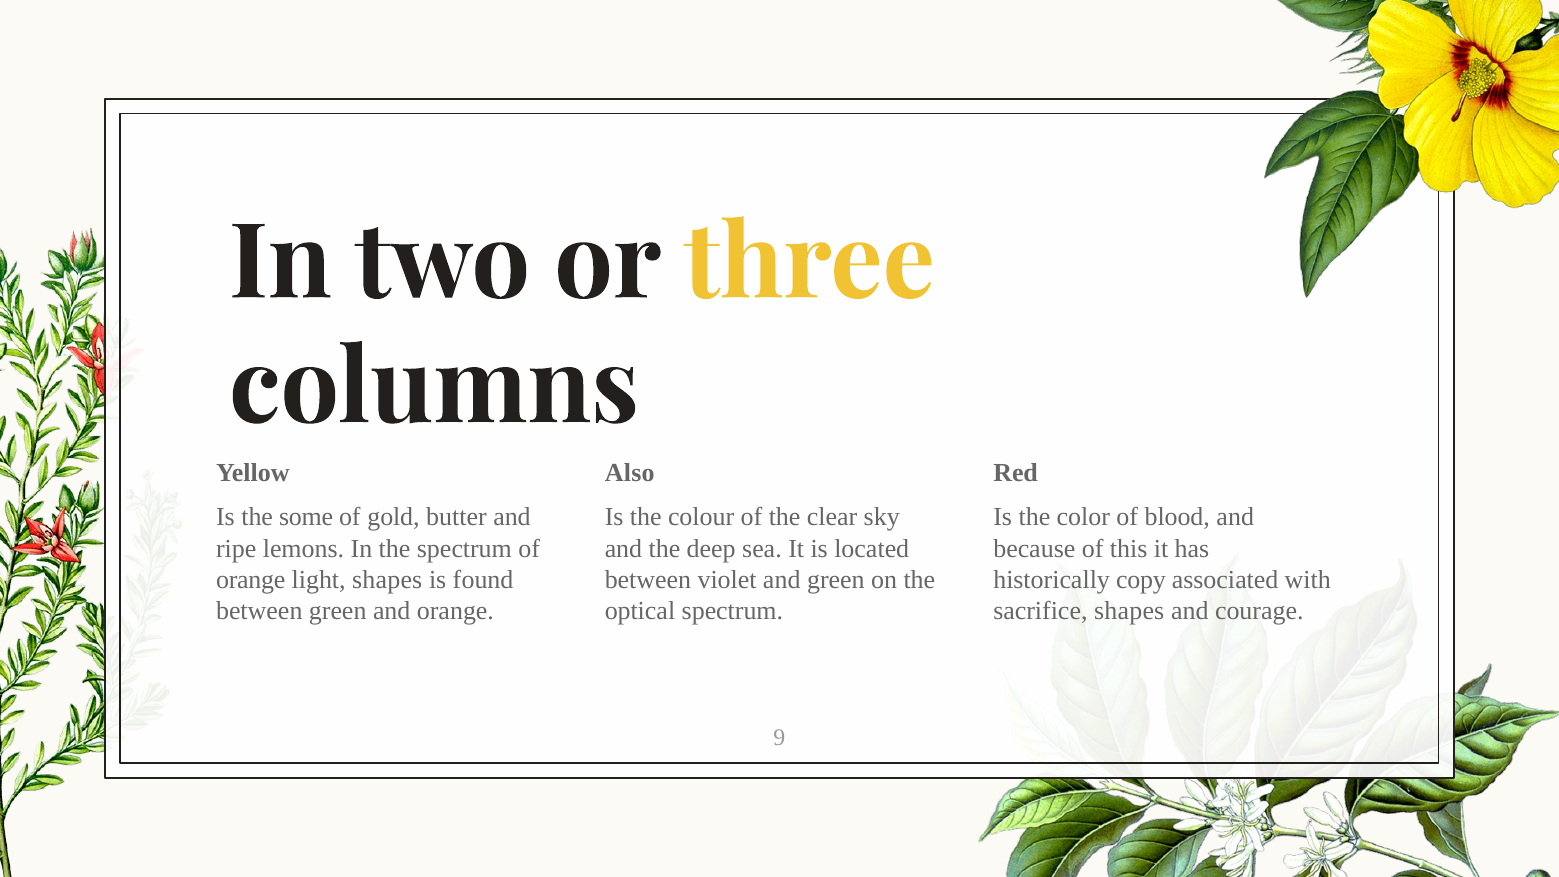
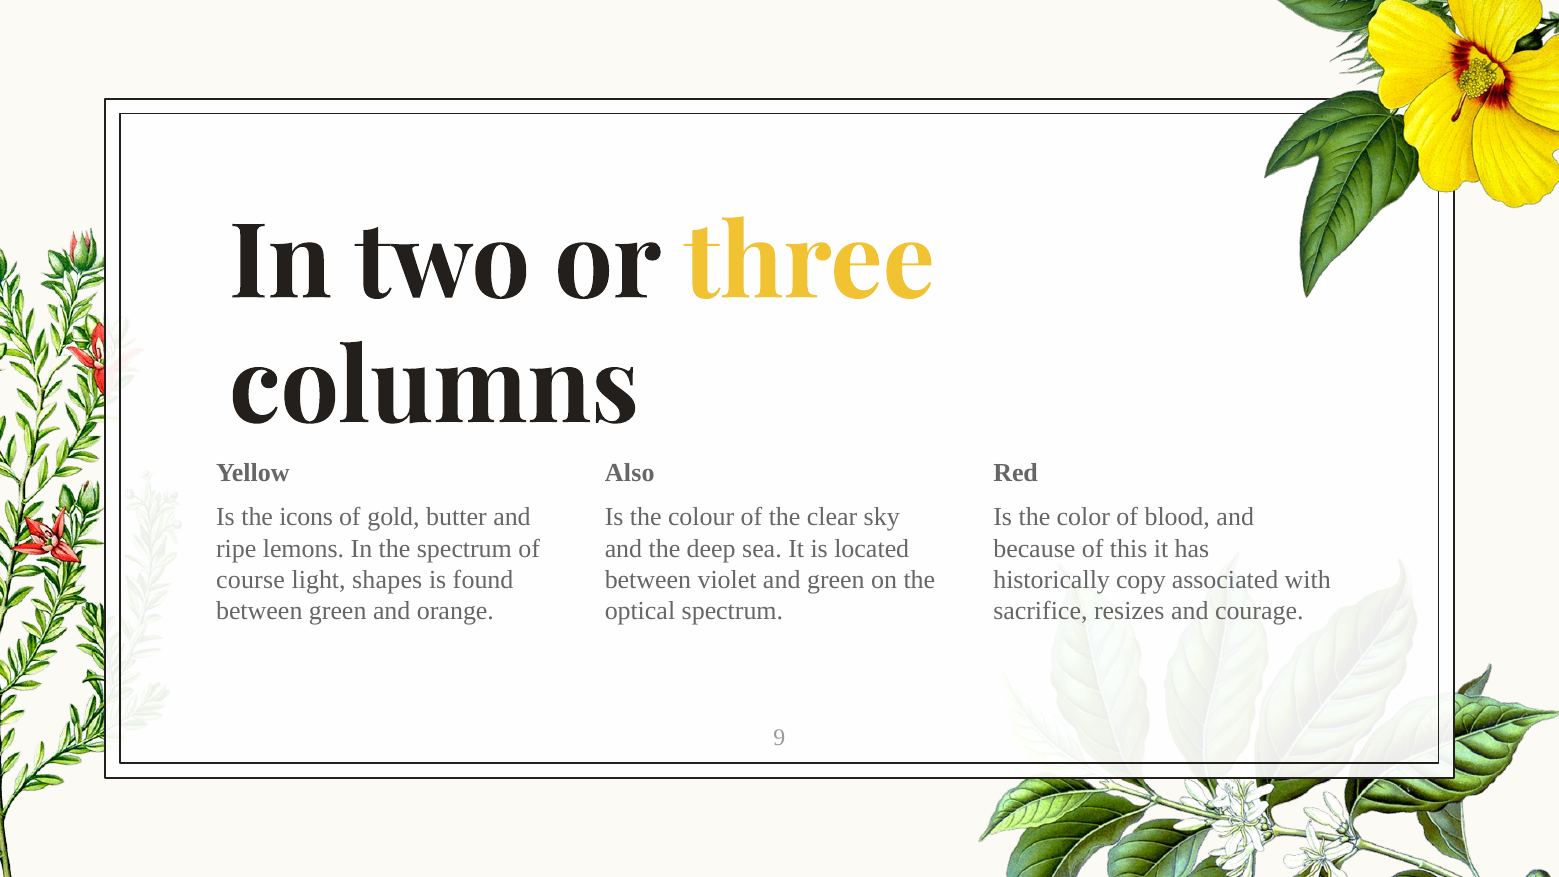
some: some -> icons
orange at (251, 580): orange -> course
sacrifice shapes: shapes -> resizes
